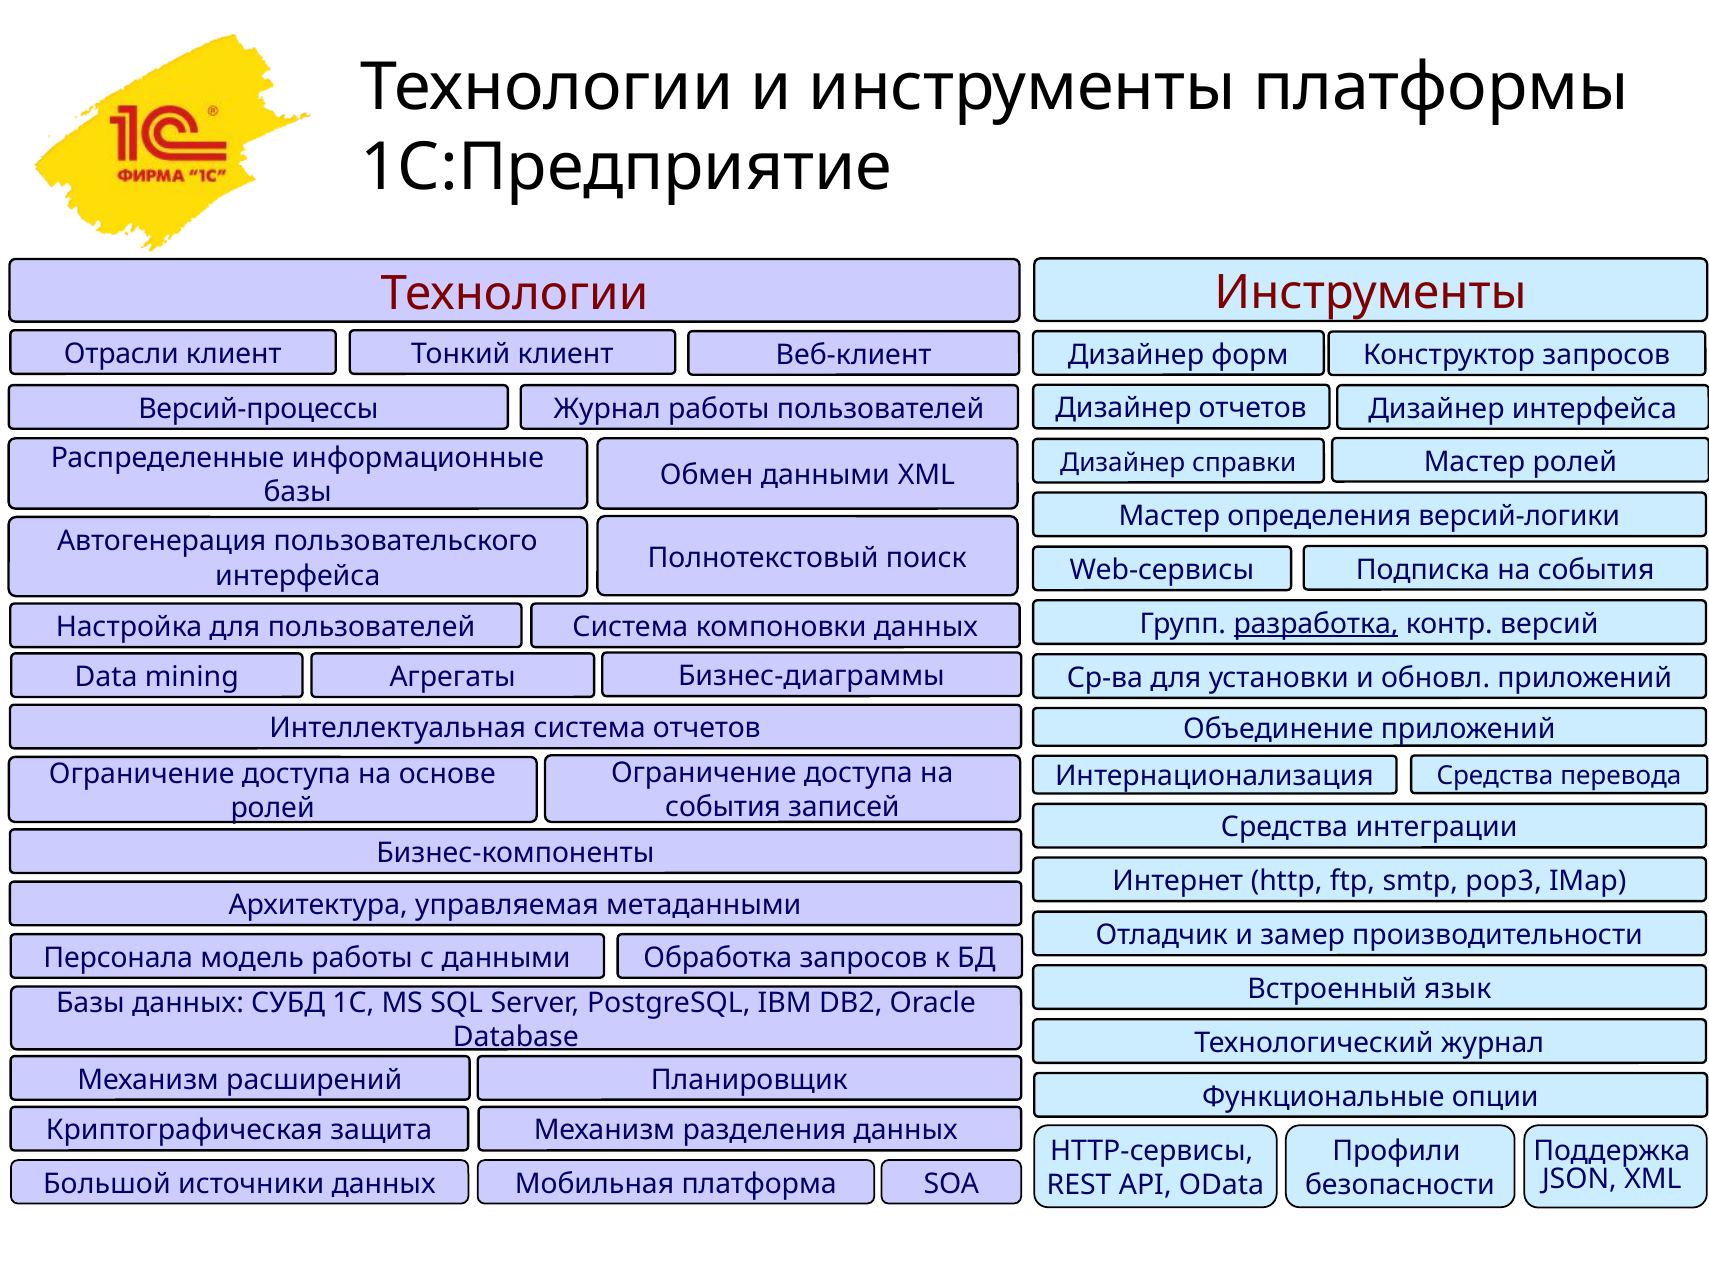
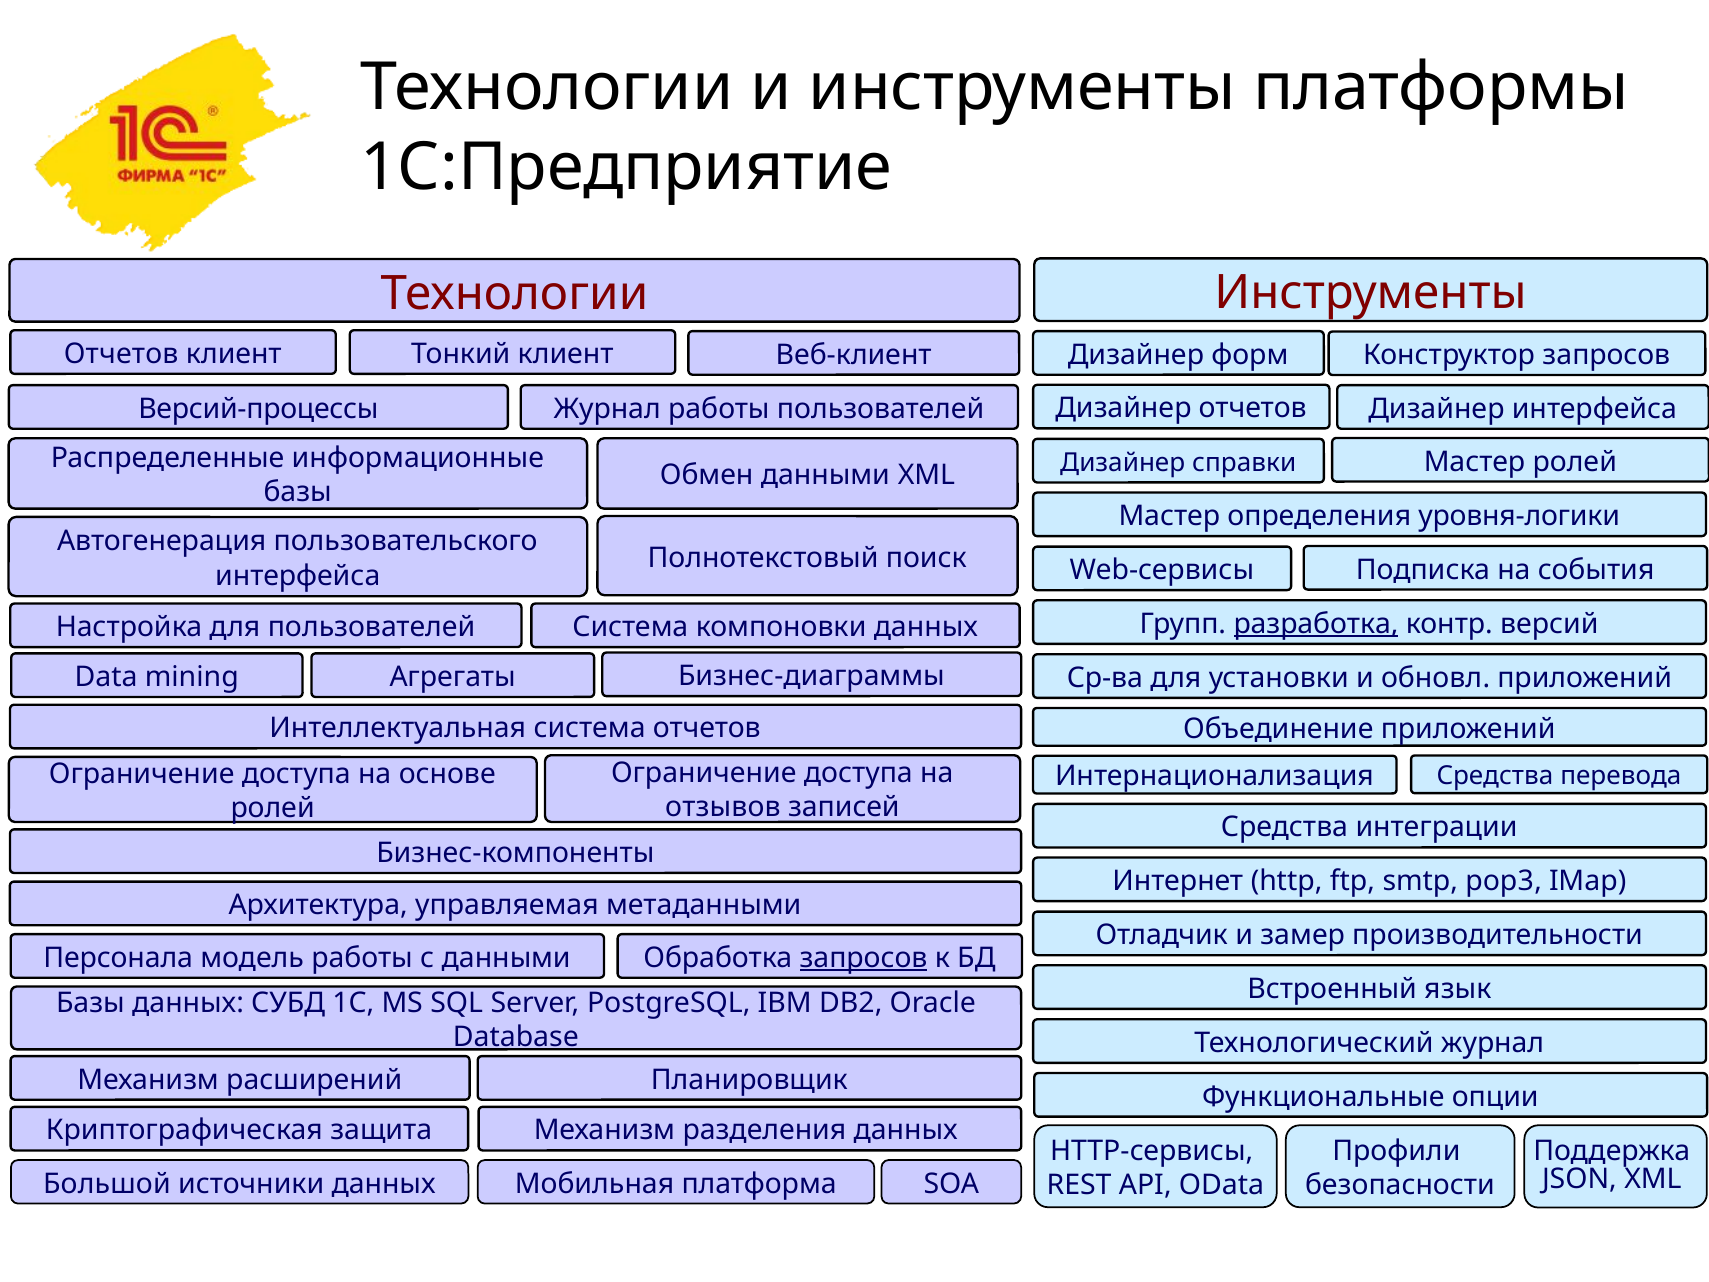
Отрасли at (121, 354): Отрасли -> Отчетов
версий-логики: версий-логики -> уровня-логики
события at (723, 807): события -> отзывов
запросов at (864, 958) underline: none -> present
